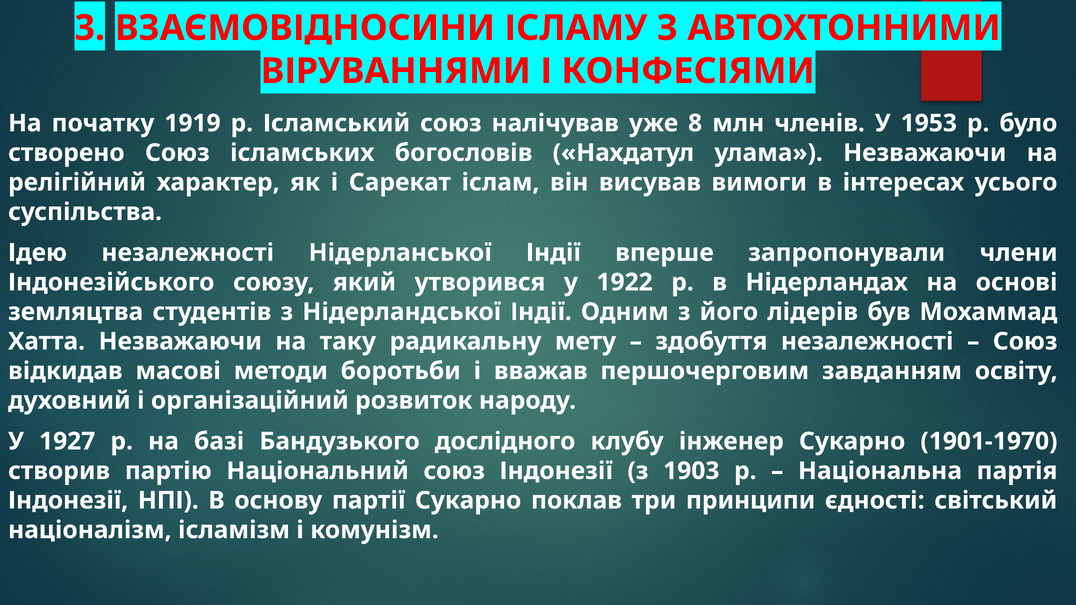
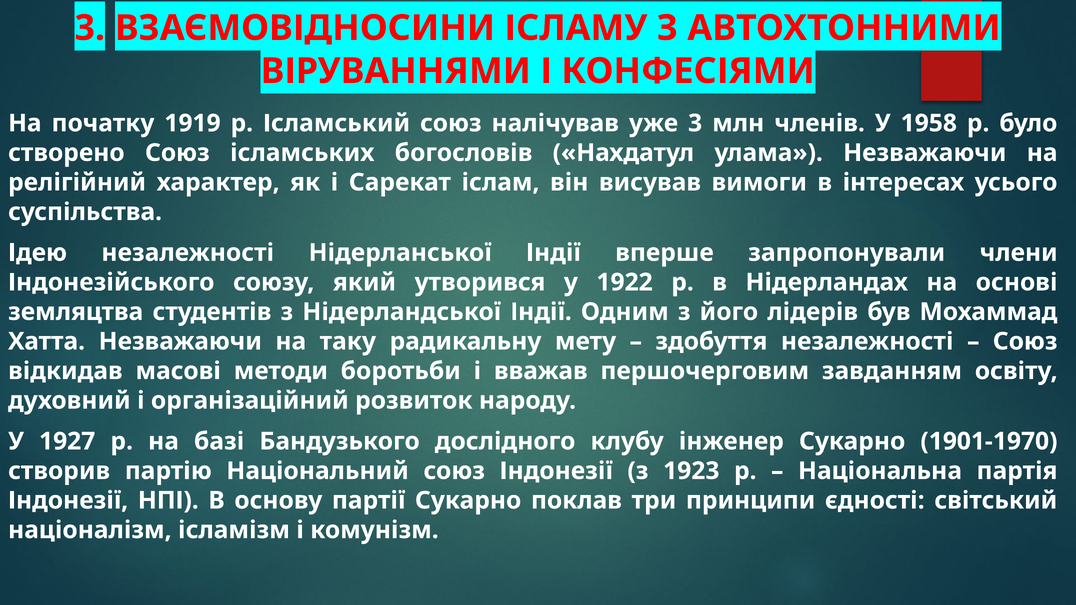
уже 8: 8 -> 3
1953: 1953 -> 1958
1903: 1903 -> 1923
